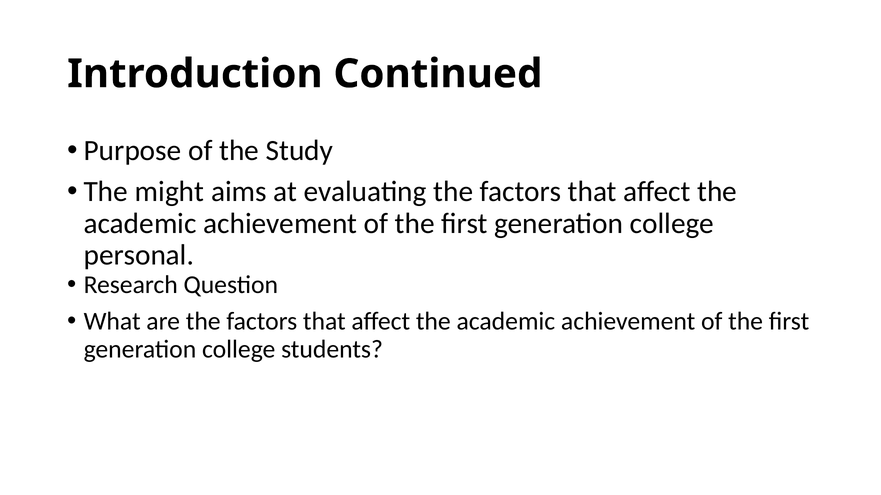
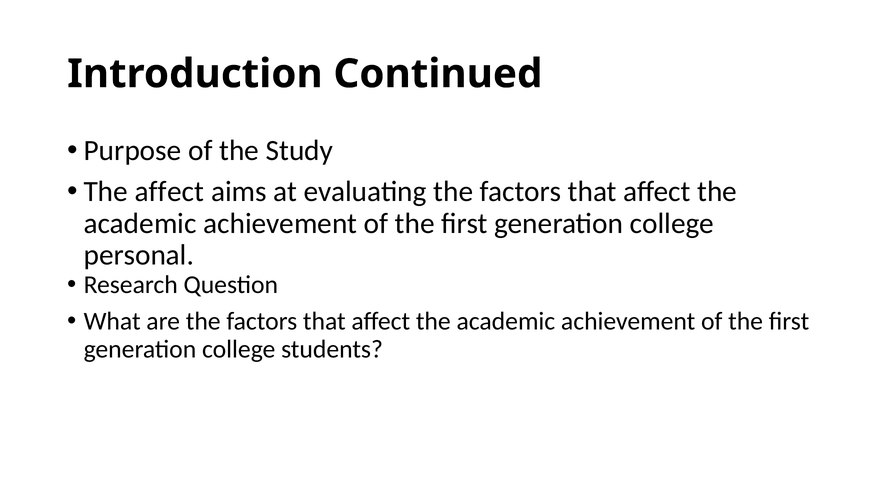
The might: might -> affect
